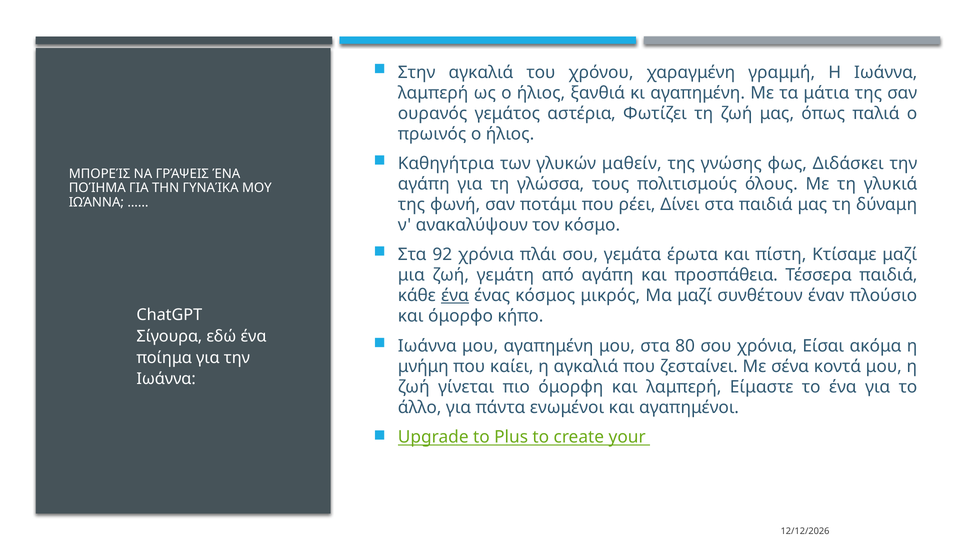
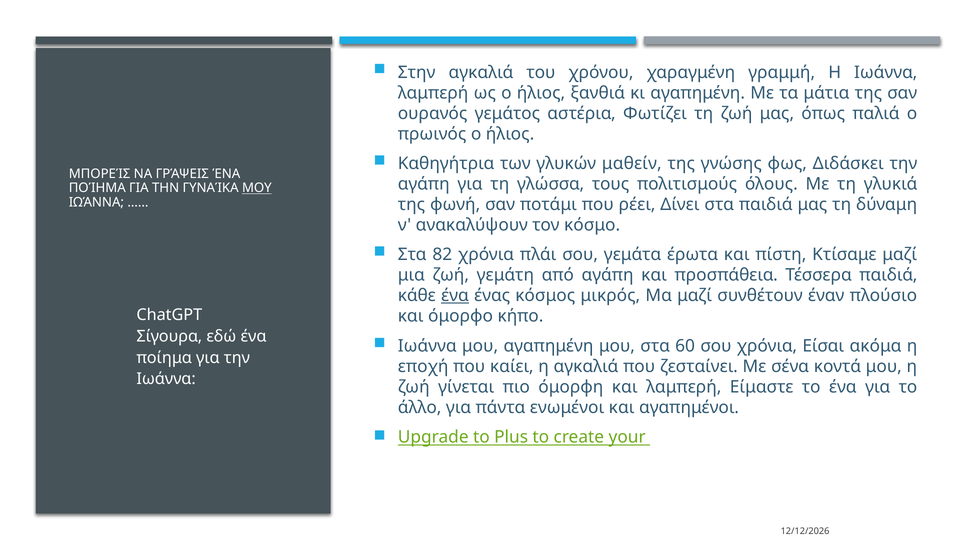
ΜΟΥ at (257, 188) underline: none -> present
92: 92 -> 82
80: 80 -> 60
μνήμη: μνήμη -> εποχή
